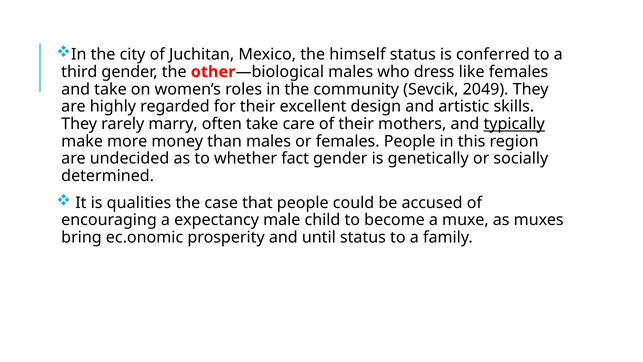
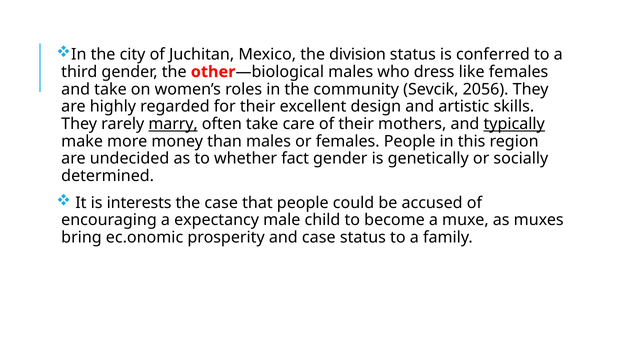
himself: himself -> division
2049: 2049 -> 2056
marry underline: none -> present
qualities: qualities -> interests
and until: until -> case
